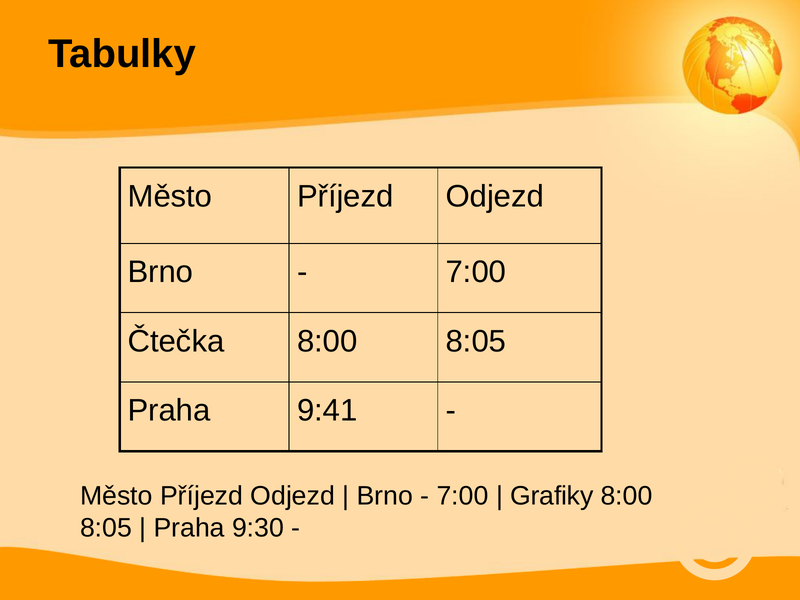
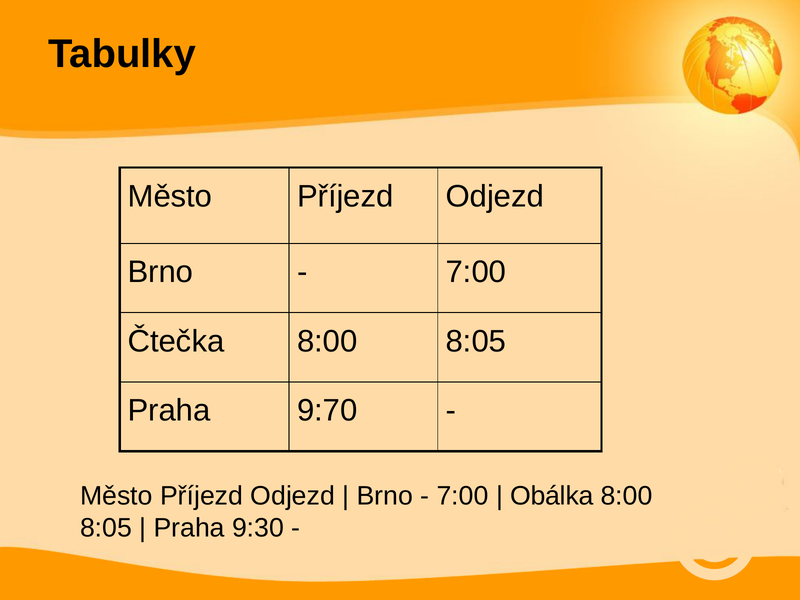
9:41: 9:41 -> 9:70
Grafiky: Grafiky -> Obálka
